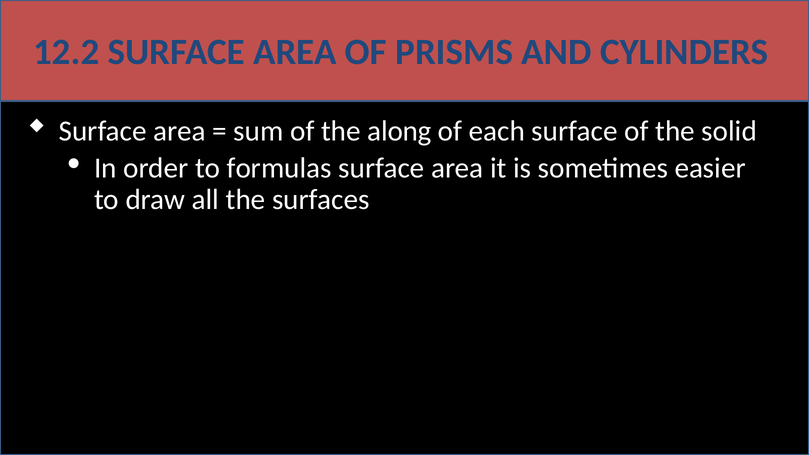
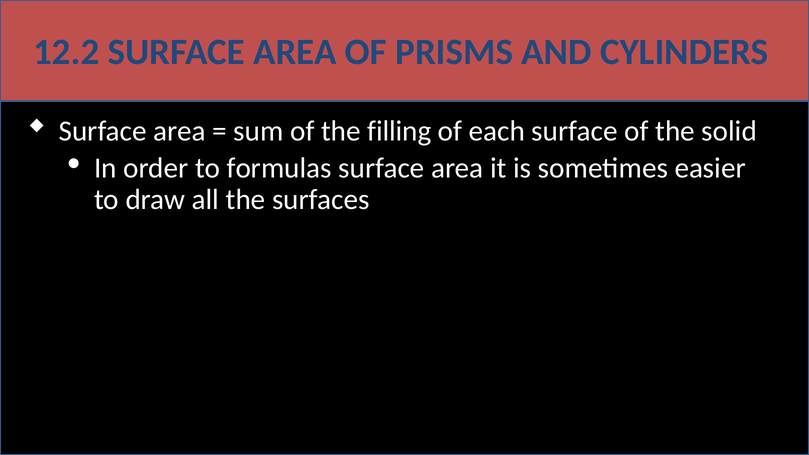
along: along -> filling
